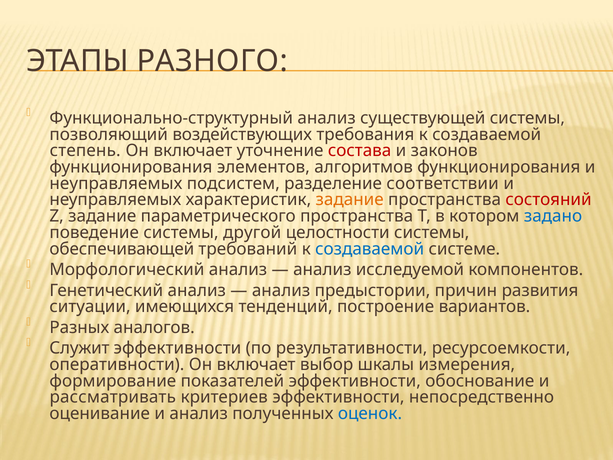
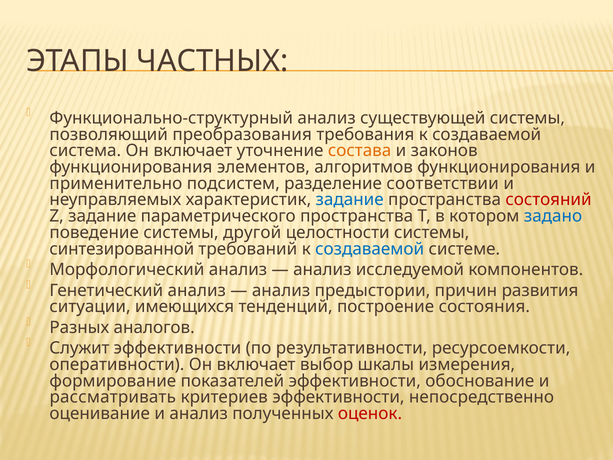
РАЗНОГО: РАЗНОГО -> ЧАСТНЫХ
воздействующих: воздействующих -> преобразования
степень: степень -> система
состава colour: red -> orange
неуправляемых at (116, 183): неуправляемых -> применительно
задание at (350, 200) colour: orange -> blue
обеспечивающей: обеспечивающей -> синтезированной
вариантов: вариантов -> состояния
оценок colour: blue -> red
